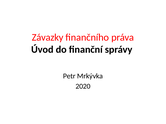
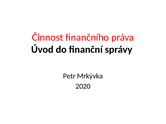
Závazky: Závazky -> Činnost
